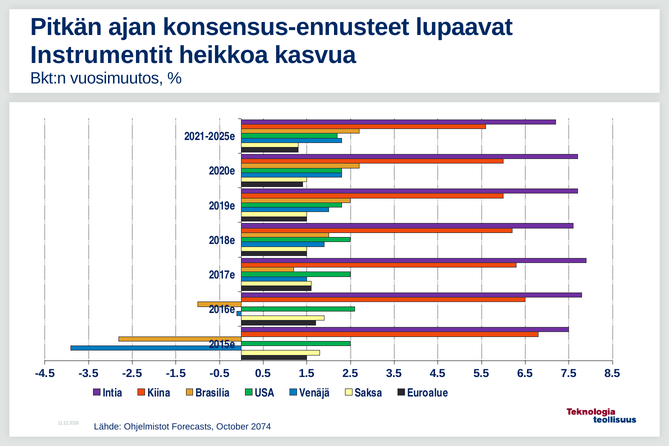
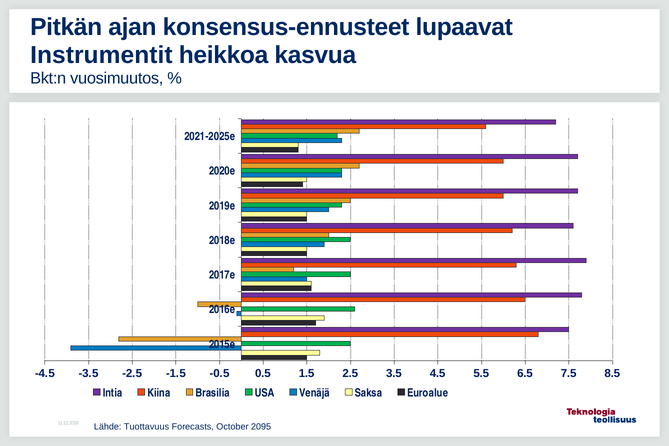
Ohjelmistot: Ohjelmistot -> Tuottavuus
2074: 2074 -> 2095
